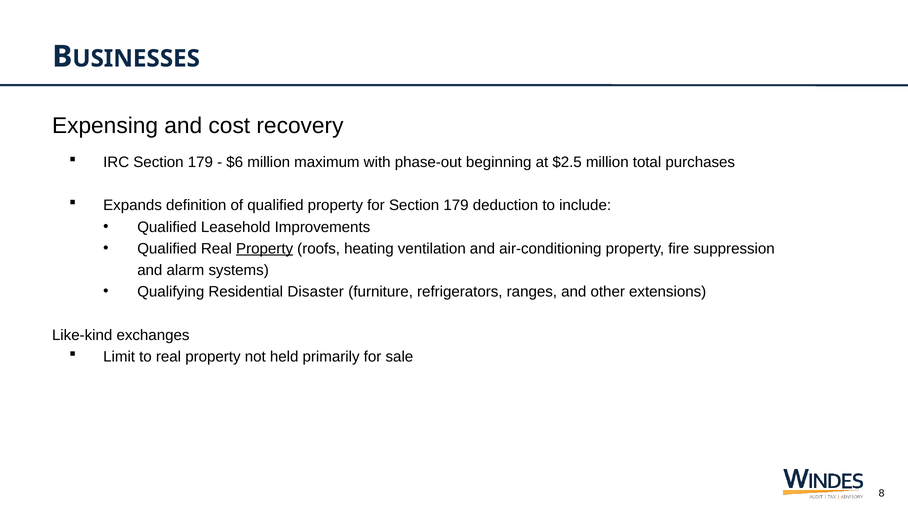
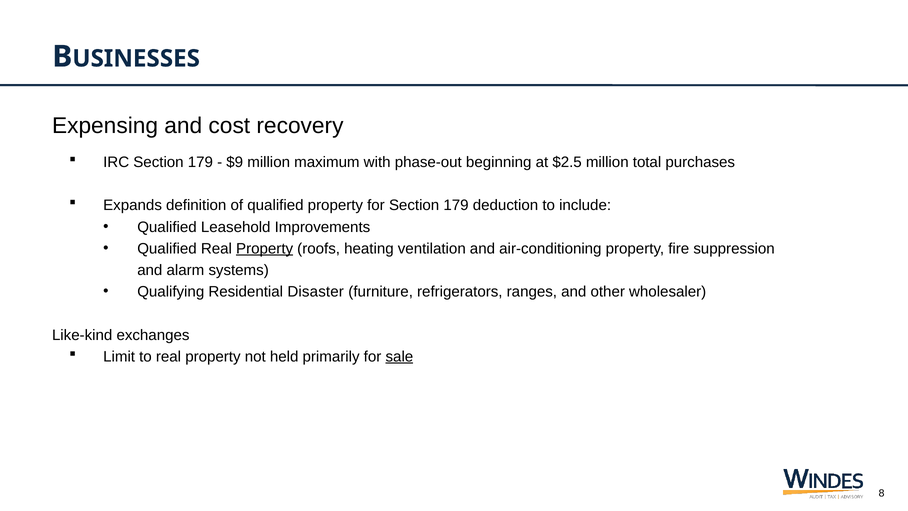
$6: $6 -> $9
extensions: extensions -> wholesaler
sale underline: none -> present
